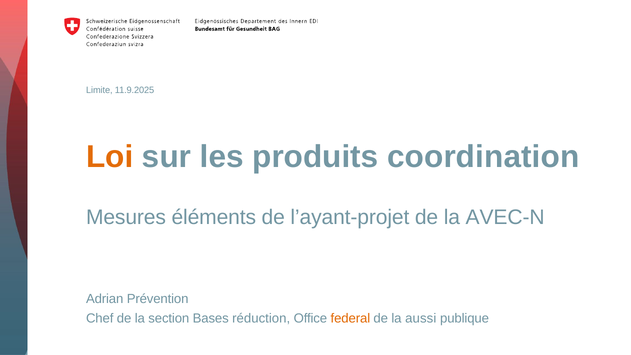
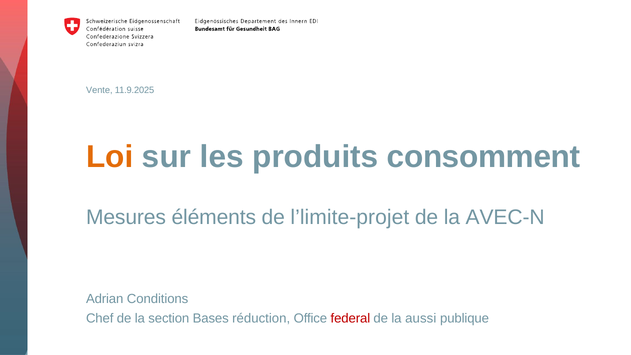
Limite: Limite -> Vente
coordination: coordination -> consomment
l’ayant-projet: l’ayant-projet -> l’limite-projet
Prévention: Prévention -> Conditions
federal colour: orange -> red
